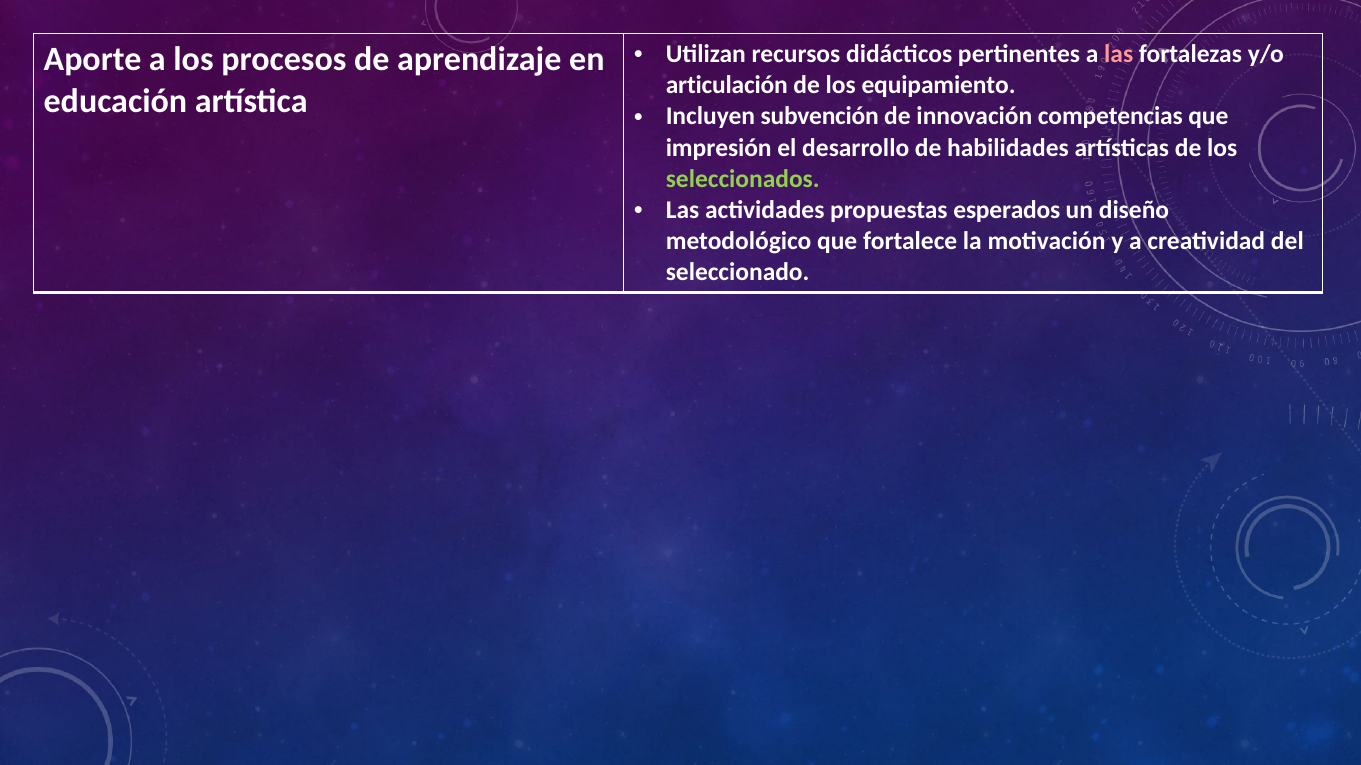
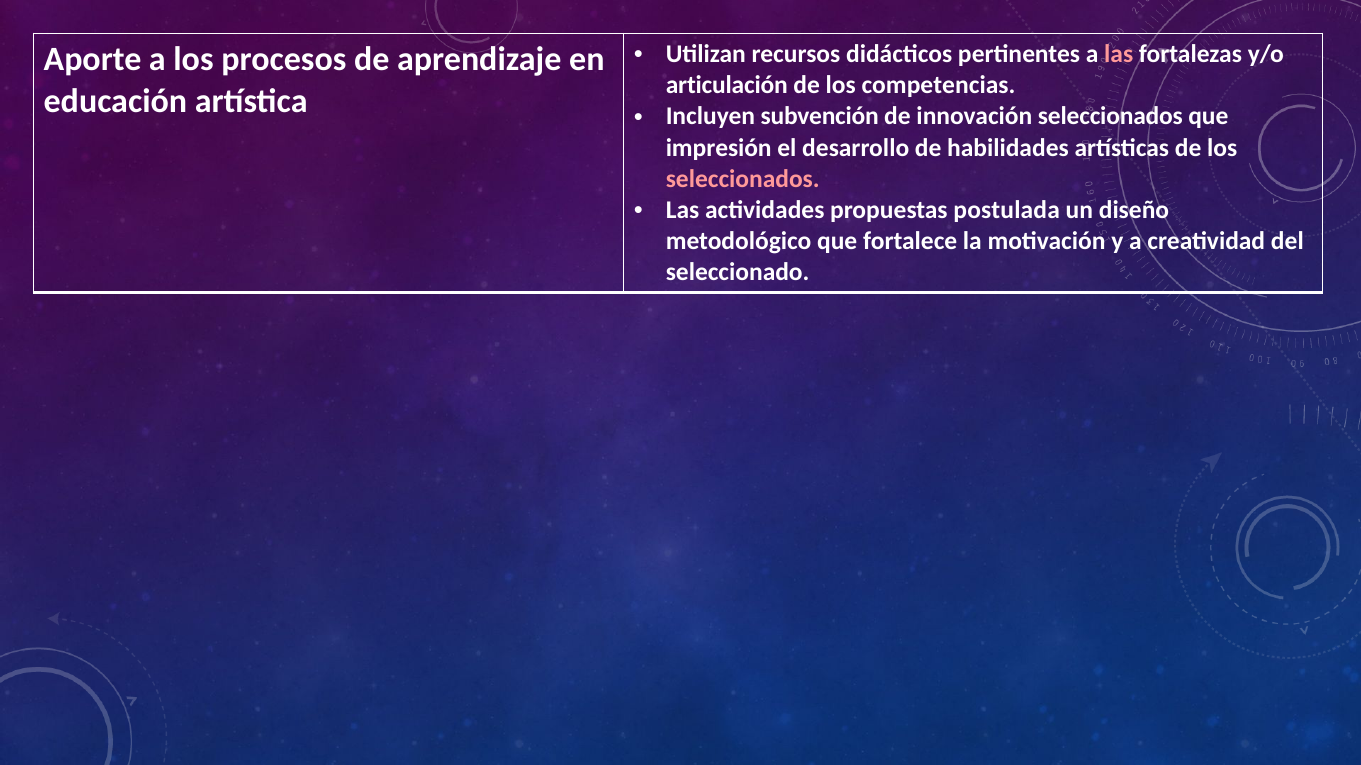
equipamiento: equipamiento -> competencias
innovación competencias: competencias -> seleccionados
seleccionados at (743, 179) colour: light green -> pink
esperados: esperados -> postulada
